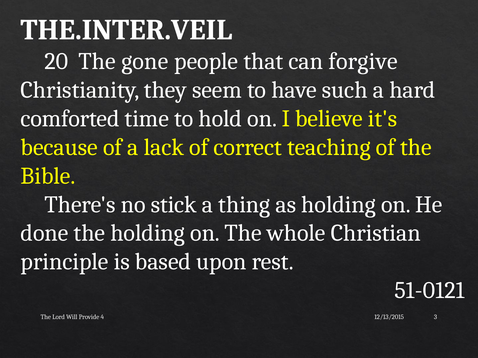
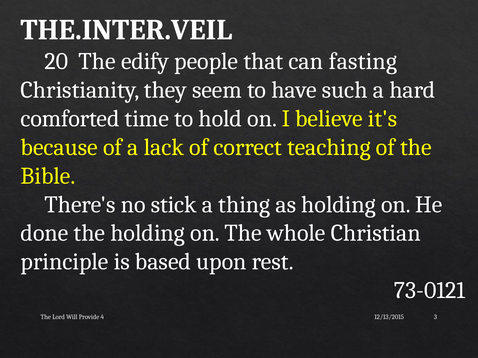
gone: gone -> edify
forgive: forgive -> fasting
51-0121: 51-0121 -> 73-0121
